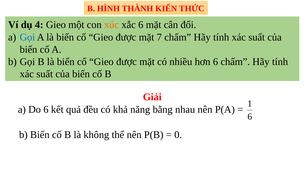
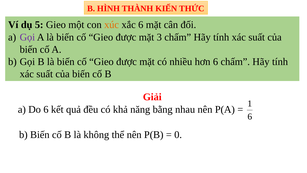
4: 4 -> 5
Gọi at (27, 37) colour: blue -> purple
7: 7 -> 3
